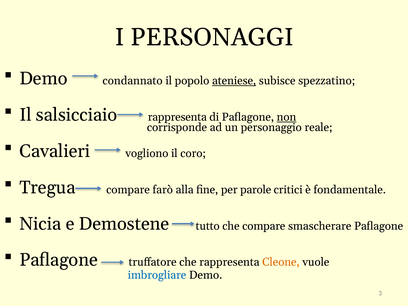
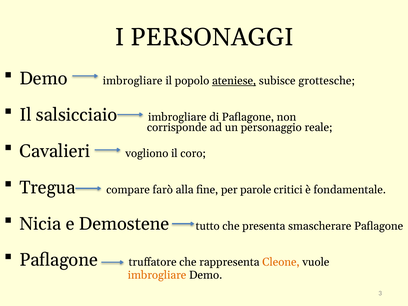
Demo condannato: condannato -> imbrogliare
spezzatino: spezzatino -> grottesche
salsicciaio rappresenta: rappresenta -> imbrogliare
non underline: present -> none
che compare: compare -> presenta
imbrogliare at (157, 275) colour: blue -> orange
